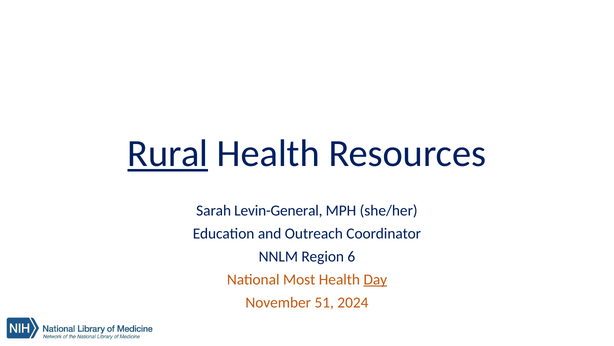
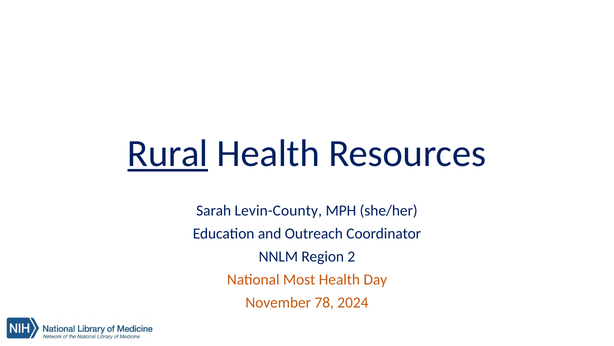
Levin-General: Levin-General -> Levin-County
6: 6 -> 2
Day underline: present -> none
51: 51 -> 78
